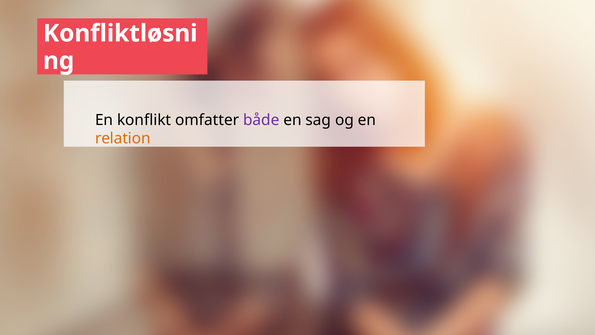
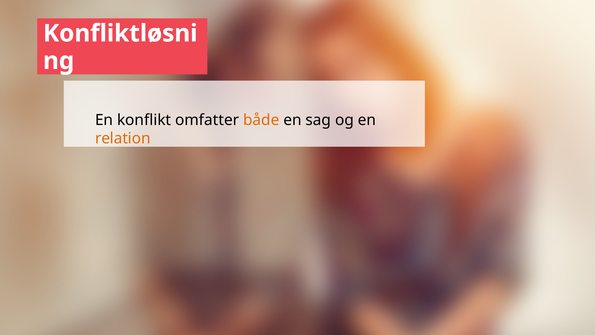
både colour: purple -> orange
